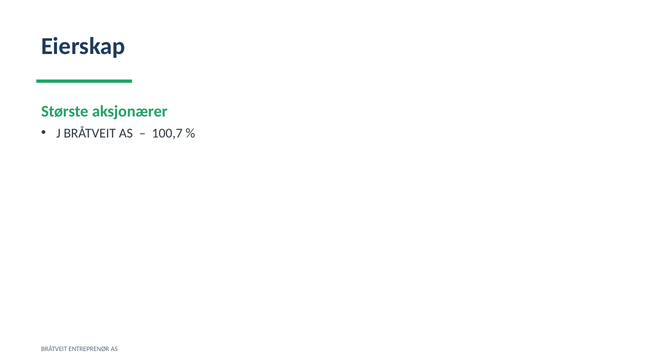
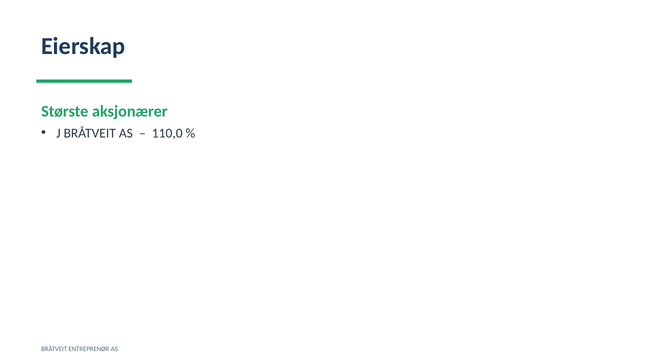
100,7: 100,7 -> 110,0
